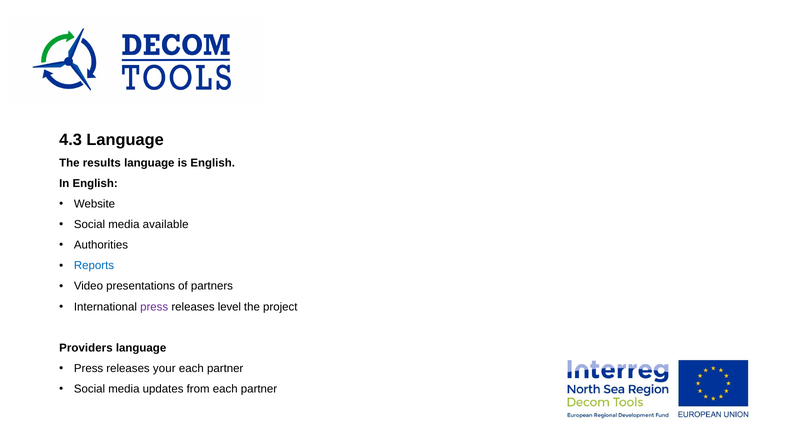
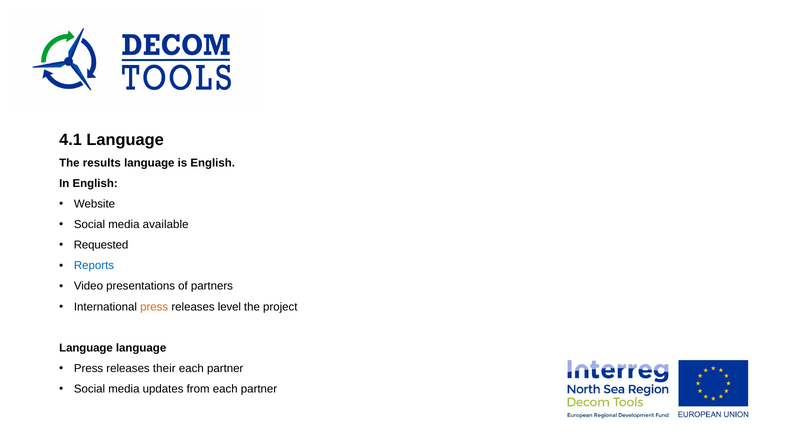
4.3: 4.3 -> 4.1
Authorities: Authorities -> Requested
press at (154, 307) colour: purple -> orange
Providers at (86, 348): Providers -> Language
your: your -> their
